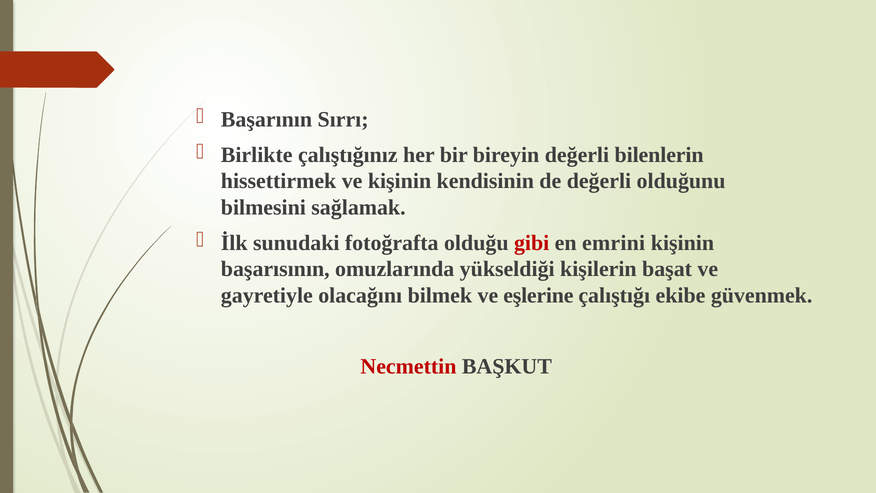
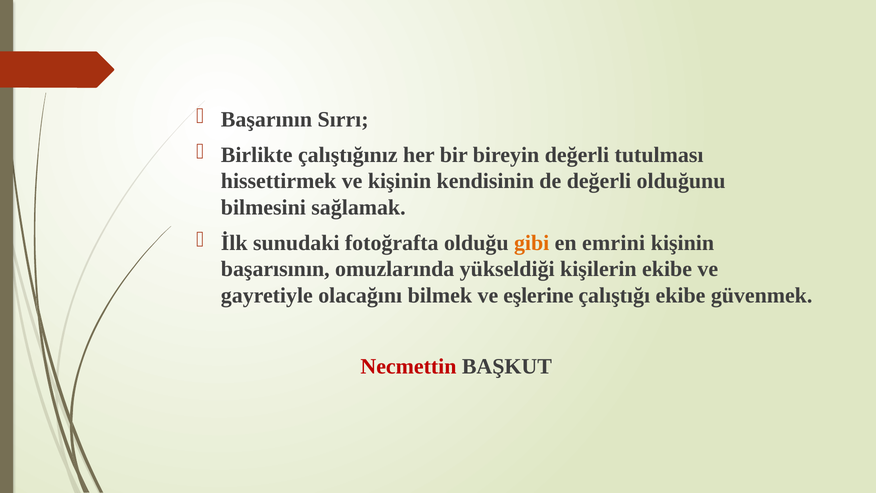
bilenlerin: bilenlerin -> tutulması
gibi colour: red -> orange
kişilerin başat: başat -> ekibe
